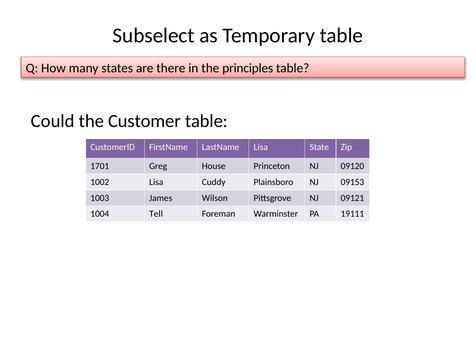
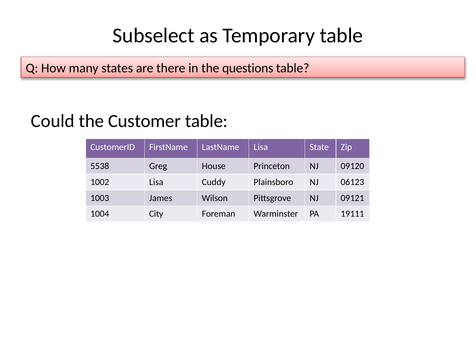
principles: principles -> questions
1701: 1701 -> 5538
09153: 09153 -> 06123
Tell: Tell -> City
